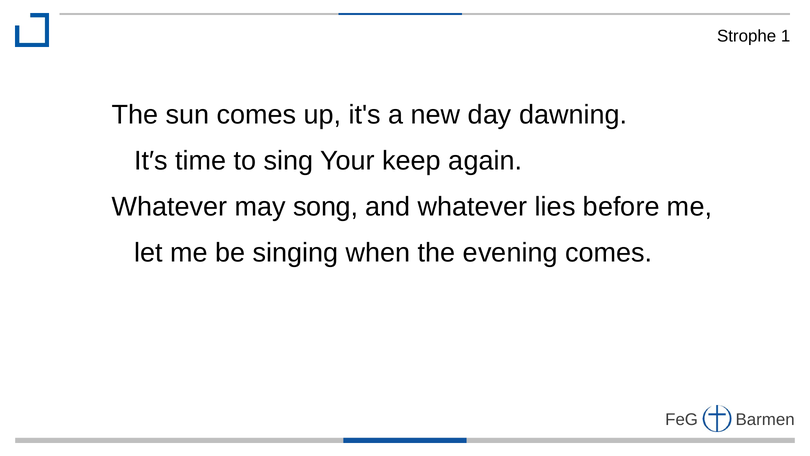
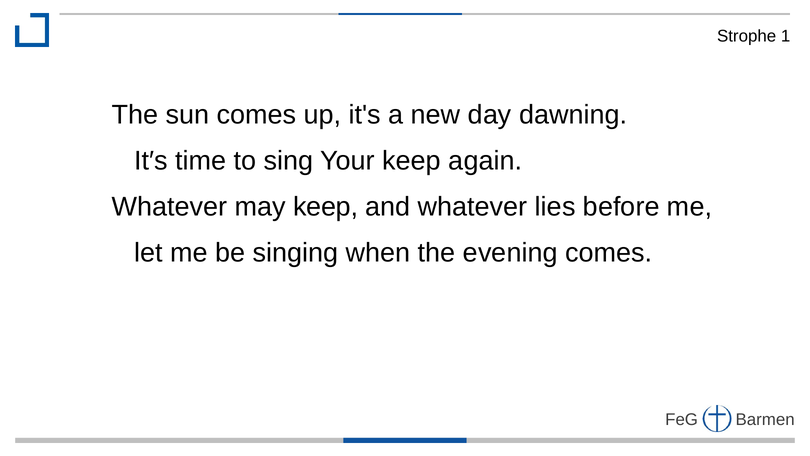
may song: song -> keep
